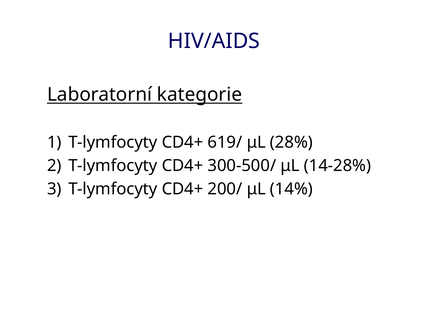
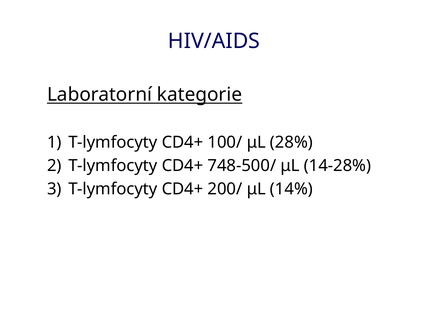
619/: 619/ -> 100/
300-500/: 300-500/ -> 748-500/
